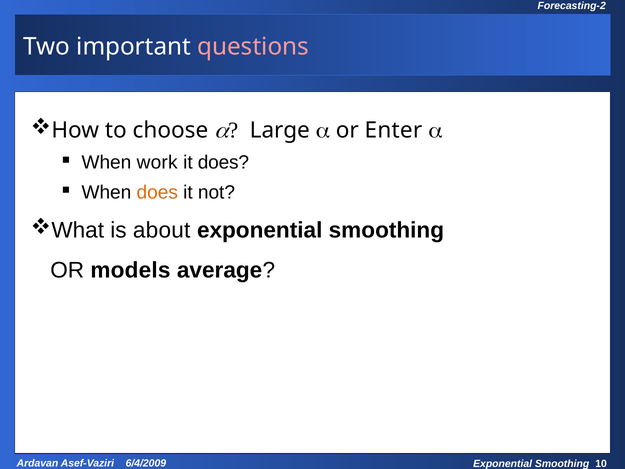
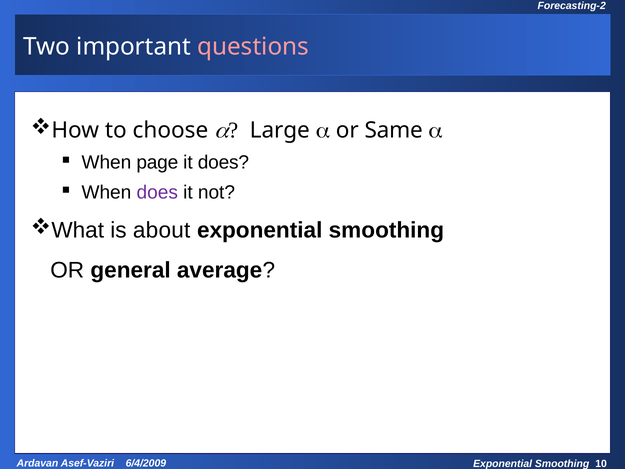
Enter: Enter -> Same
work: work -> page
does at (157, 192) colour: orange -> purple
models: models -> general
